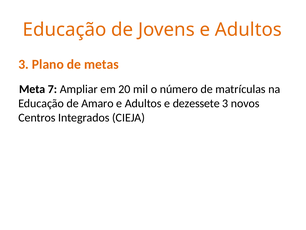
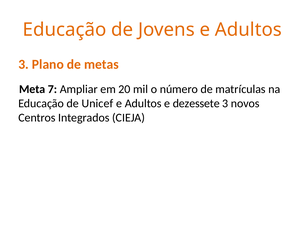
Amaro: Amaro -> Unicef
